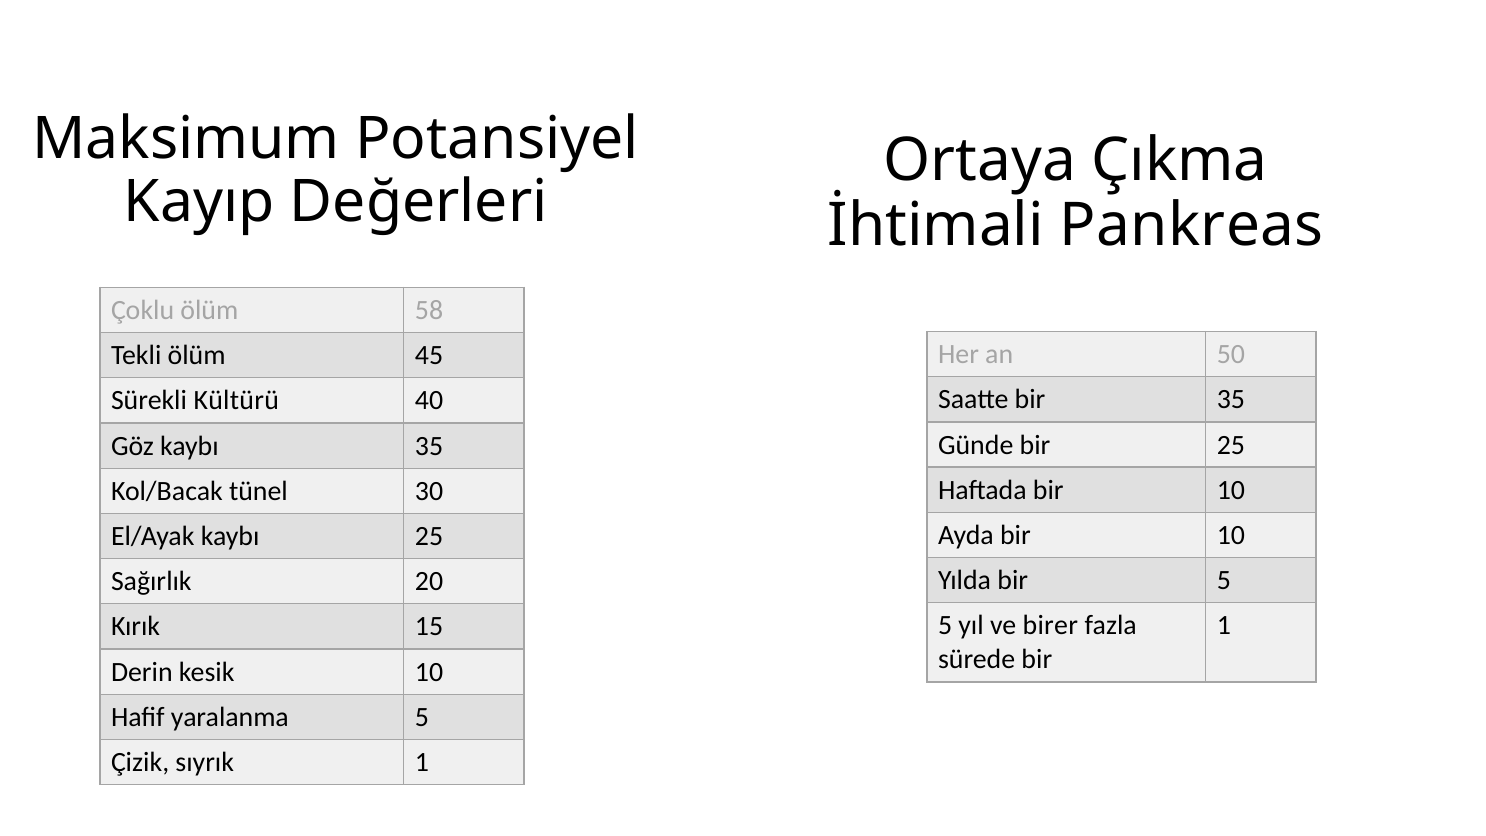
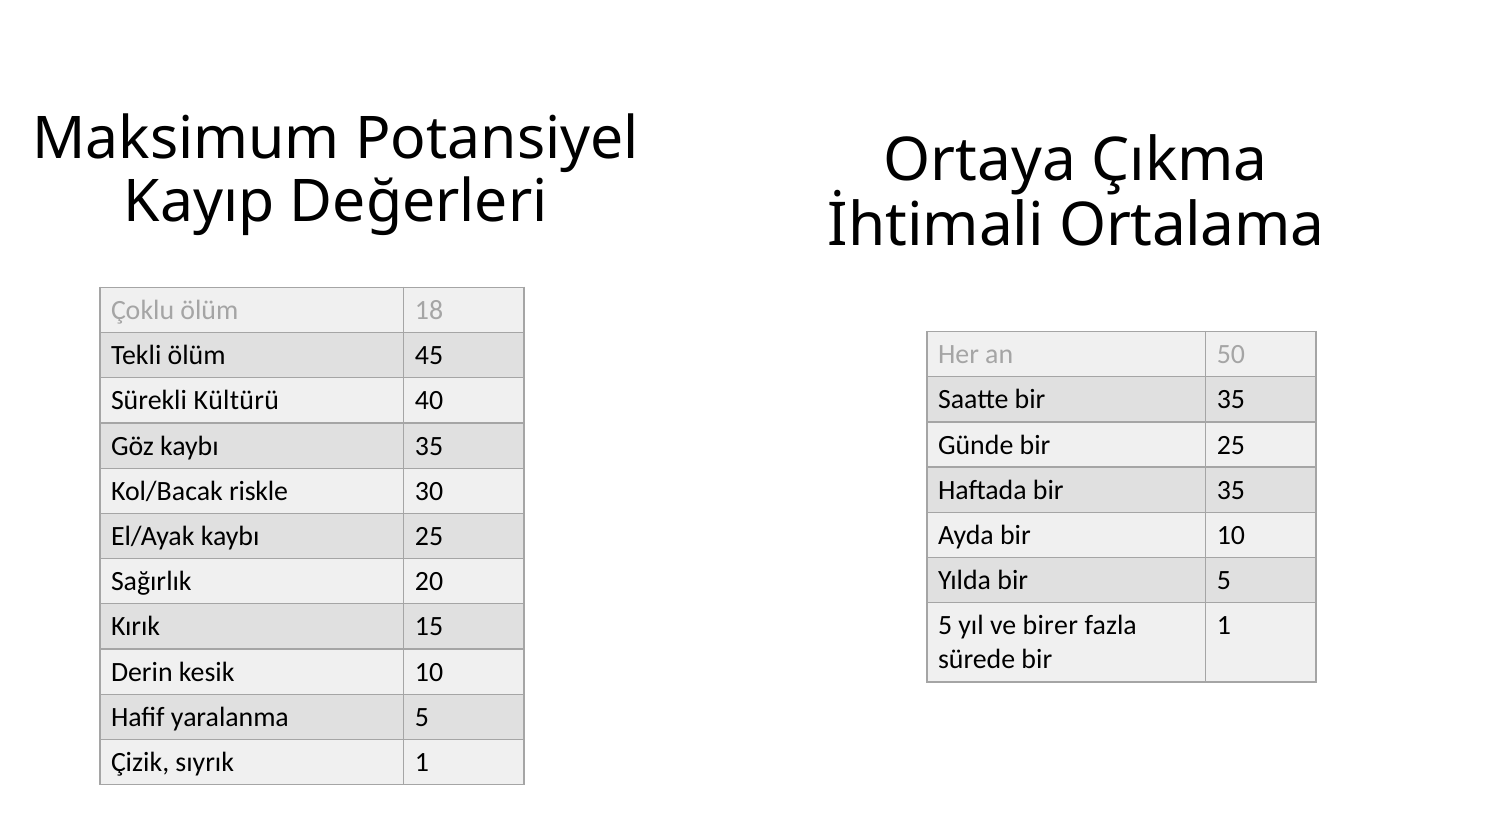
Pankreas: Pankreas -> Ortalama
58: 58 -> 18
Haftada bir 10: 10 -> 35
tünel: tünel -> riskle
